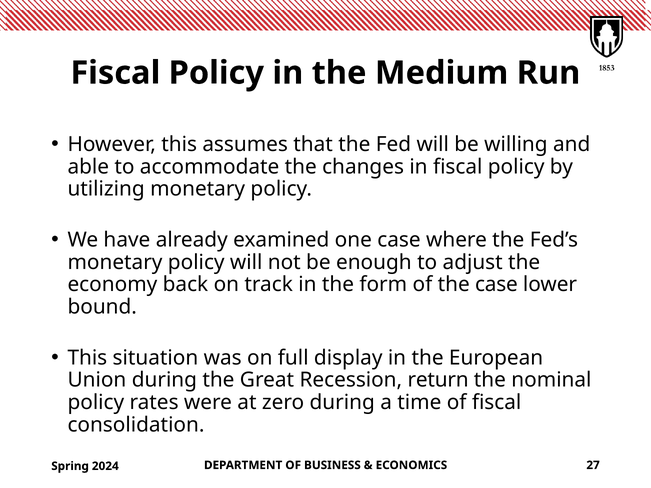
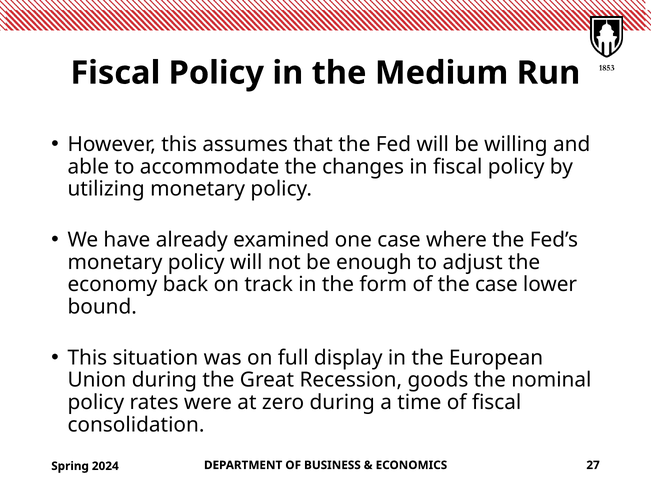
return: return -> goods
